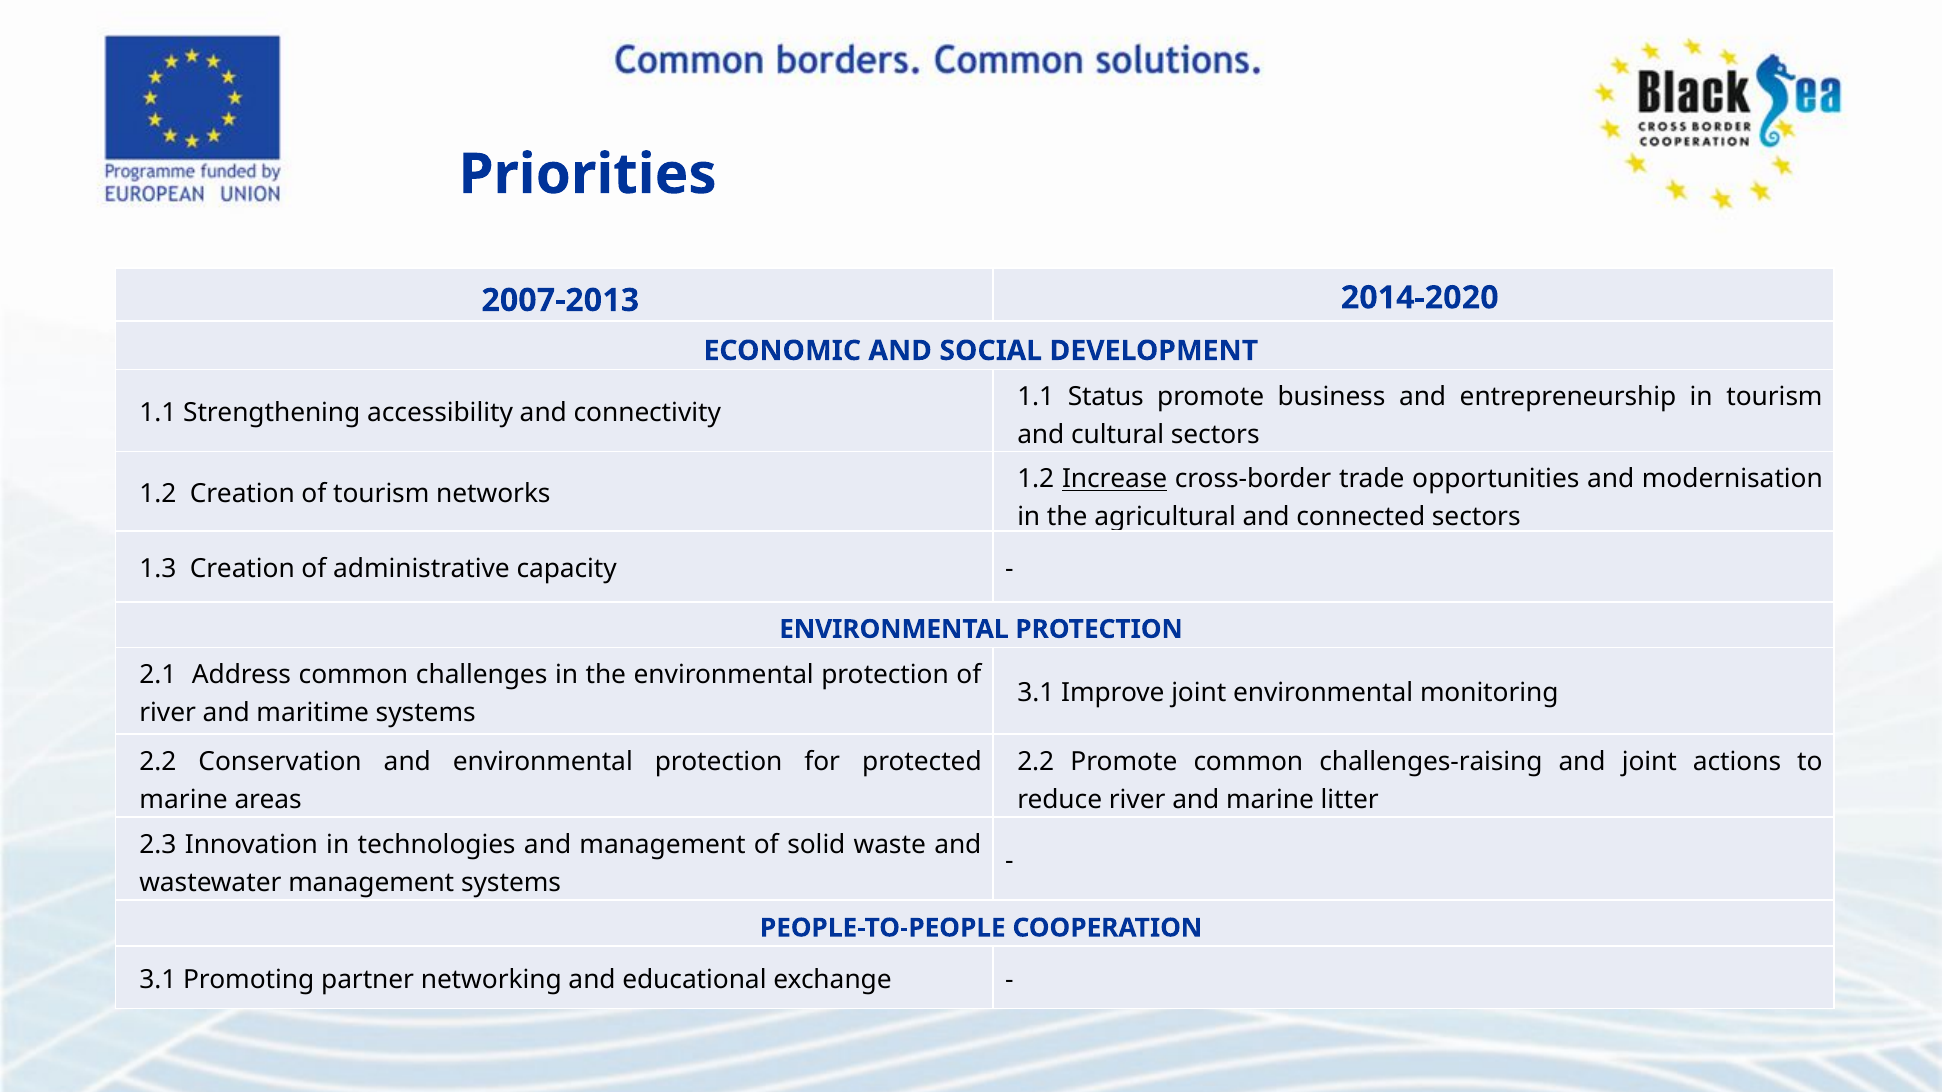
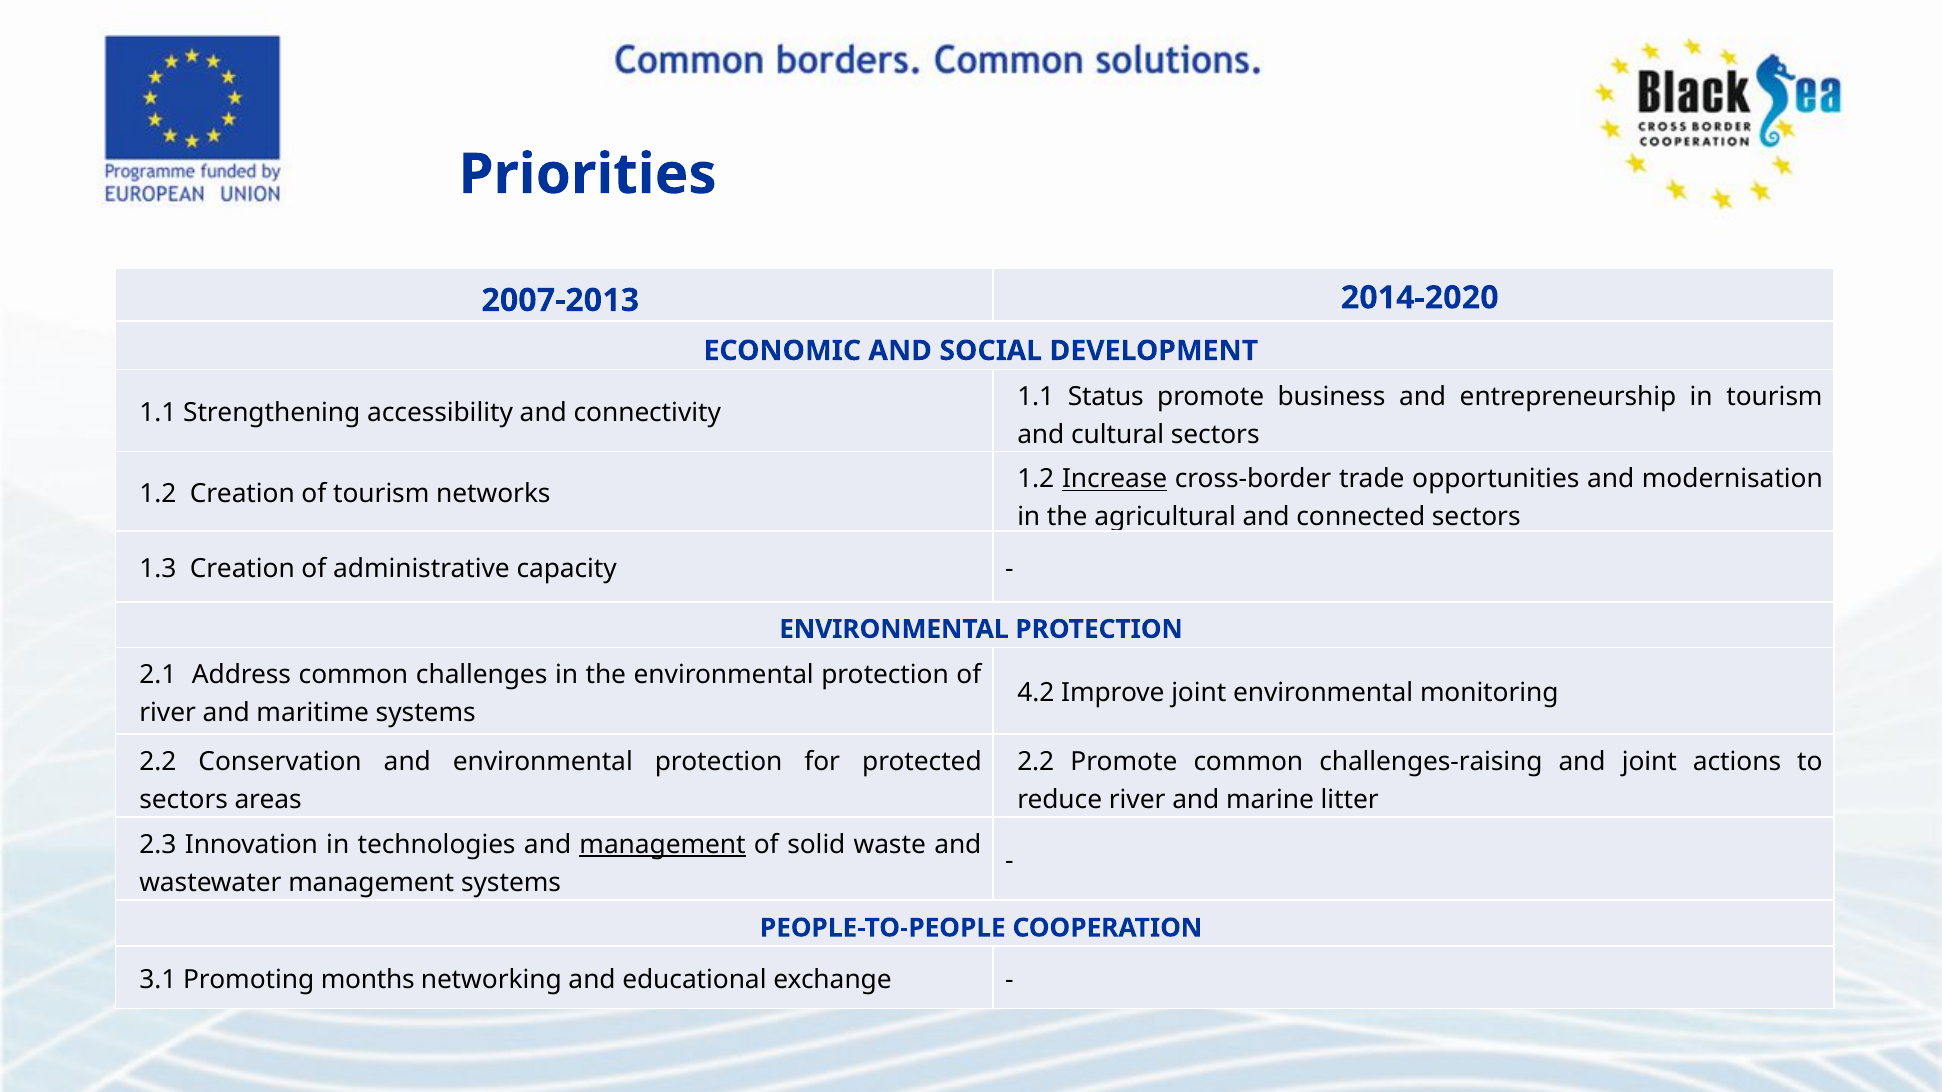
3.1 at (1036, 693): 3.1 -> 4.2
marine at (184, 800): marine -> sectors
management at (663, 845) underline: none -> present
partner: partner -> months
